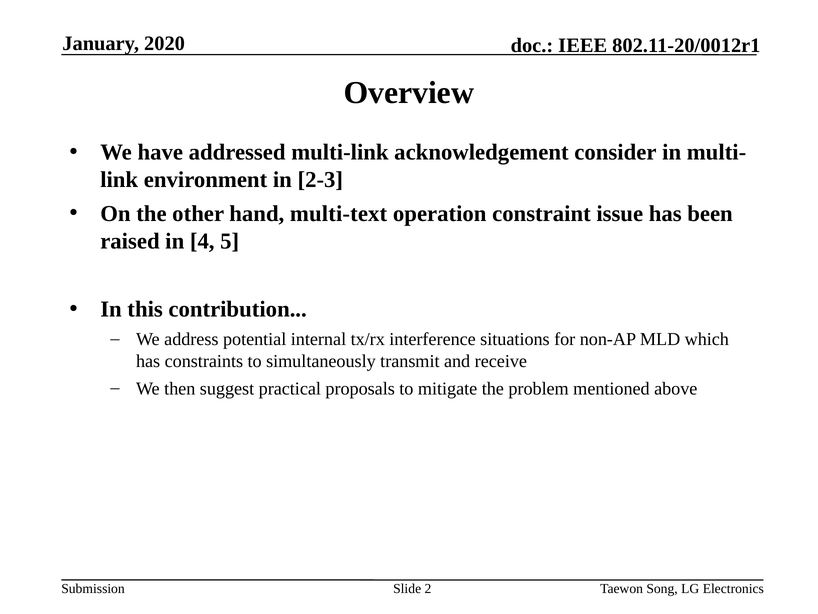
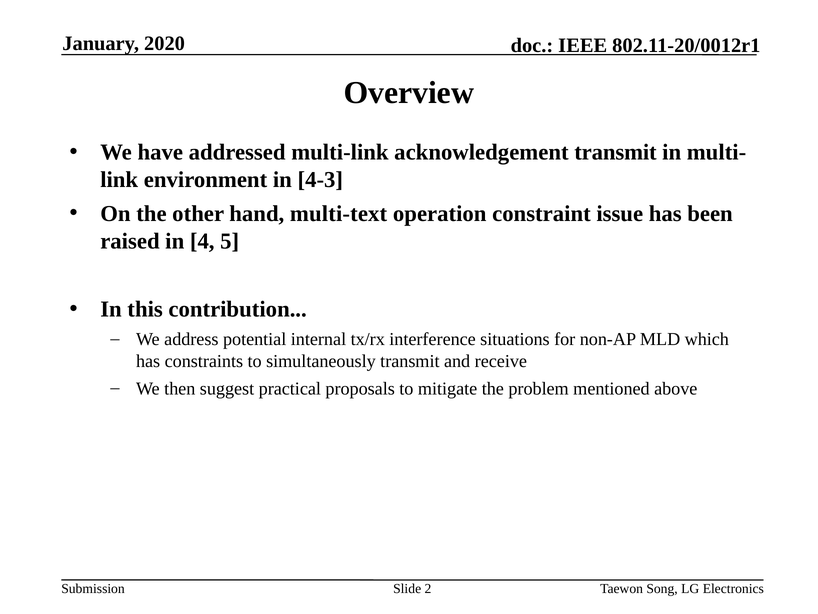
acknowledgement consider: consider -> transmit
2-3: 2-3 -> 4-3
